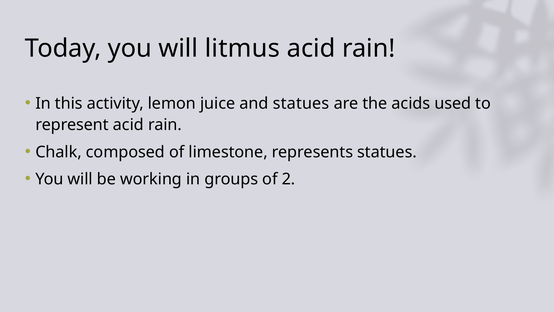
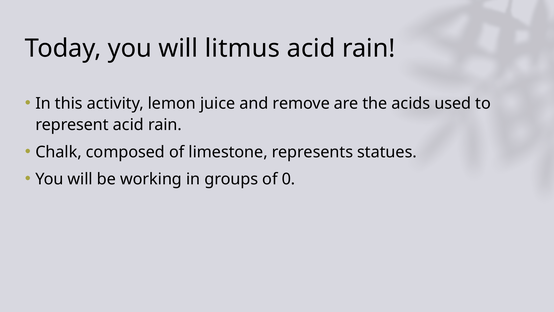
and statues: statues -> remove
2: 2 -> 0
